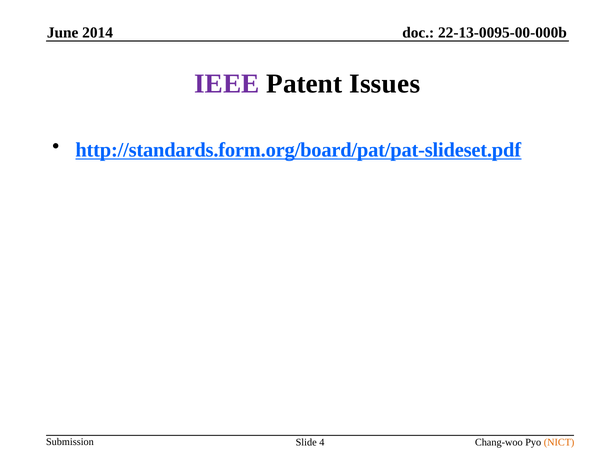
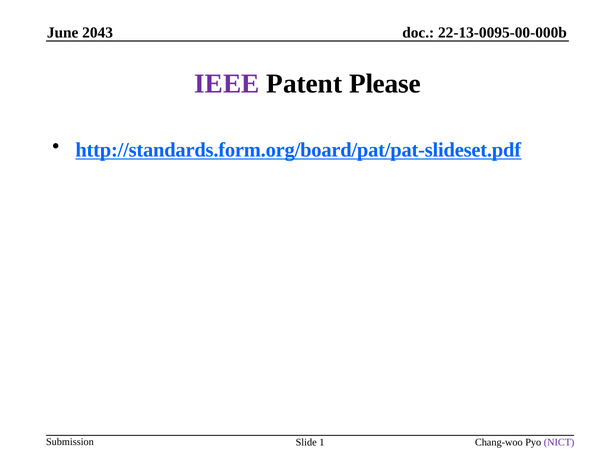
2014: 2014 -> 2043
Issues: Issues -> Please
4: 4 -> 1
NICT colour: orange -> purple
